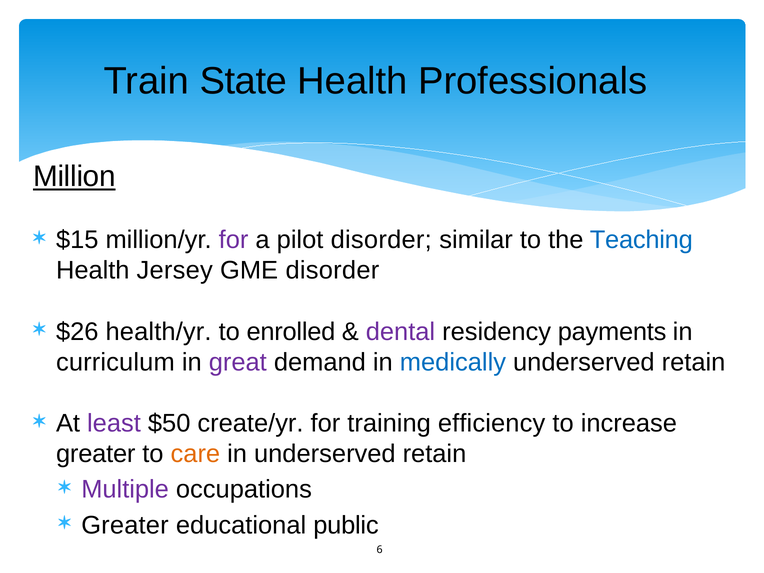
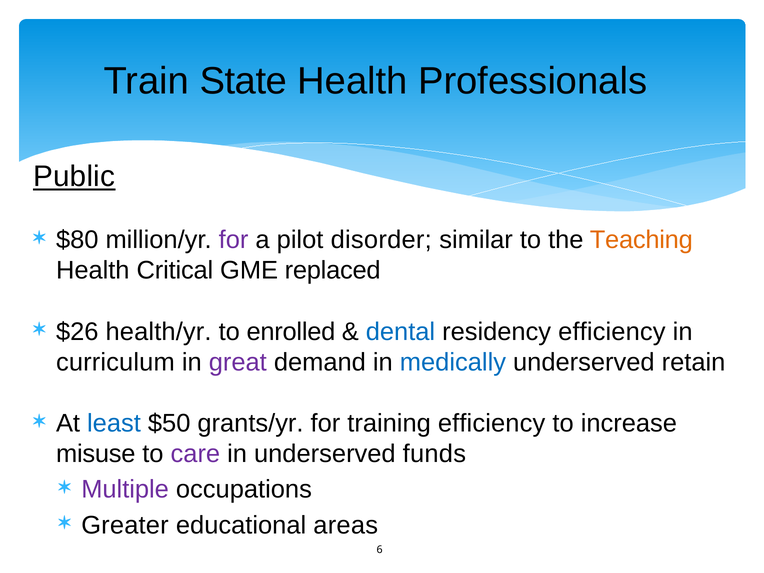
Million: Million -> Public
$15: $15 -> $80
Teaching colour: blue -> orange
Jersey: Jersey -> Critical
GME disorder: disorder -> replaced
dental colour: purple -> blue
residency payments: payments -> efficiency
least colour: purple -> blue
create/yr: create/yr -> grants/yr
greater at (96, 454): greater -> misuse
care colour: orange -> purple
in underserved retain: retain -> funds
public: public -> areas
